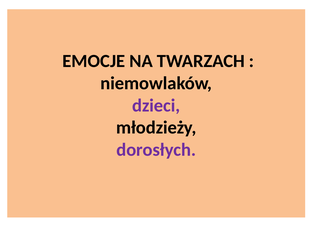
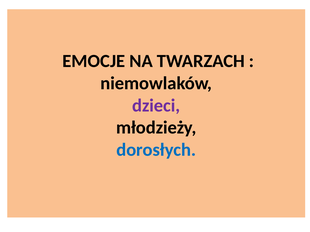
dorosłych colour: purple -> blue
